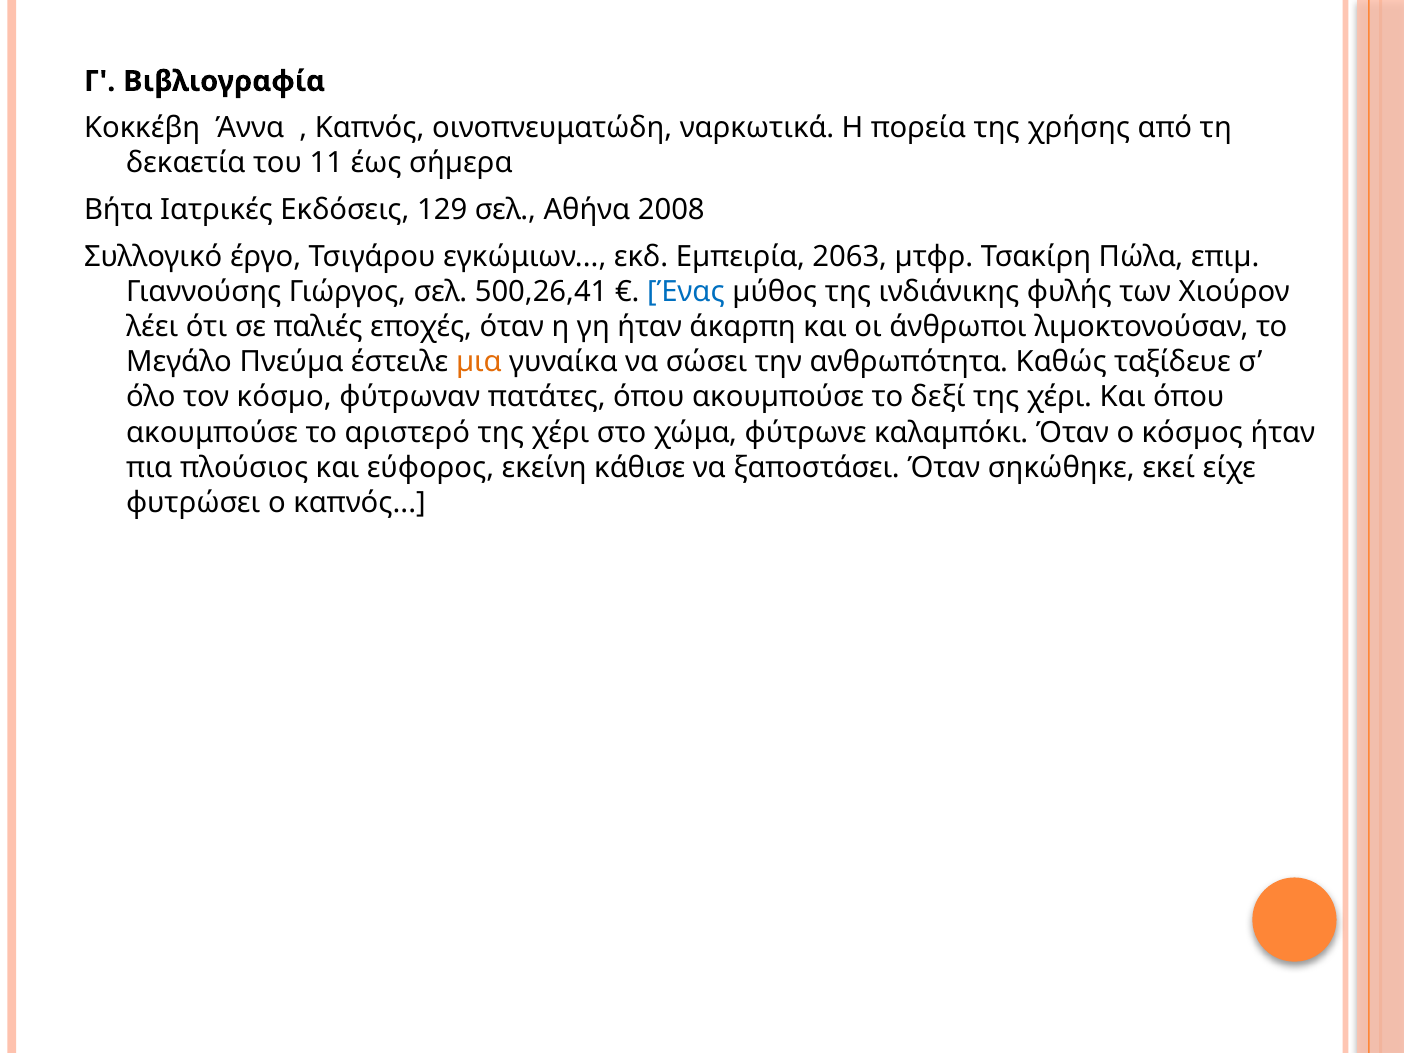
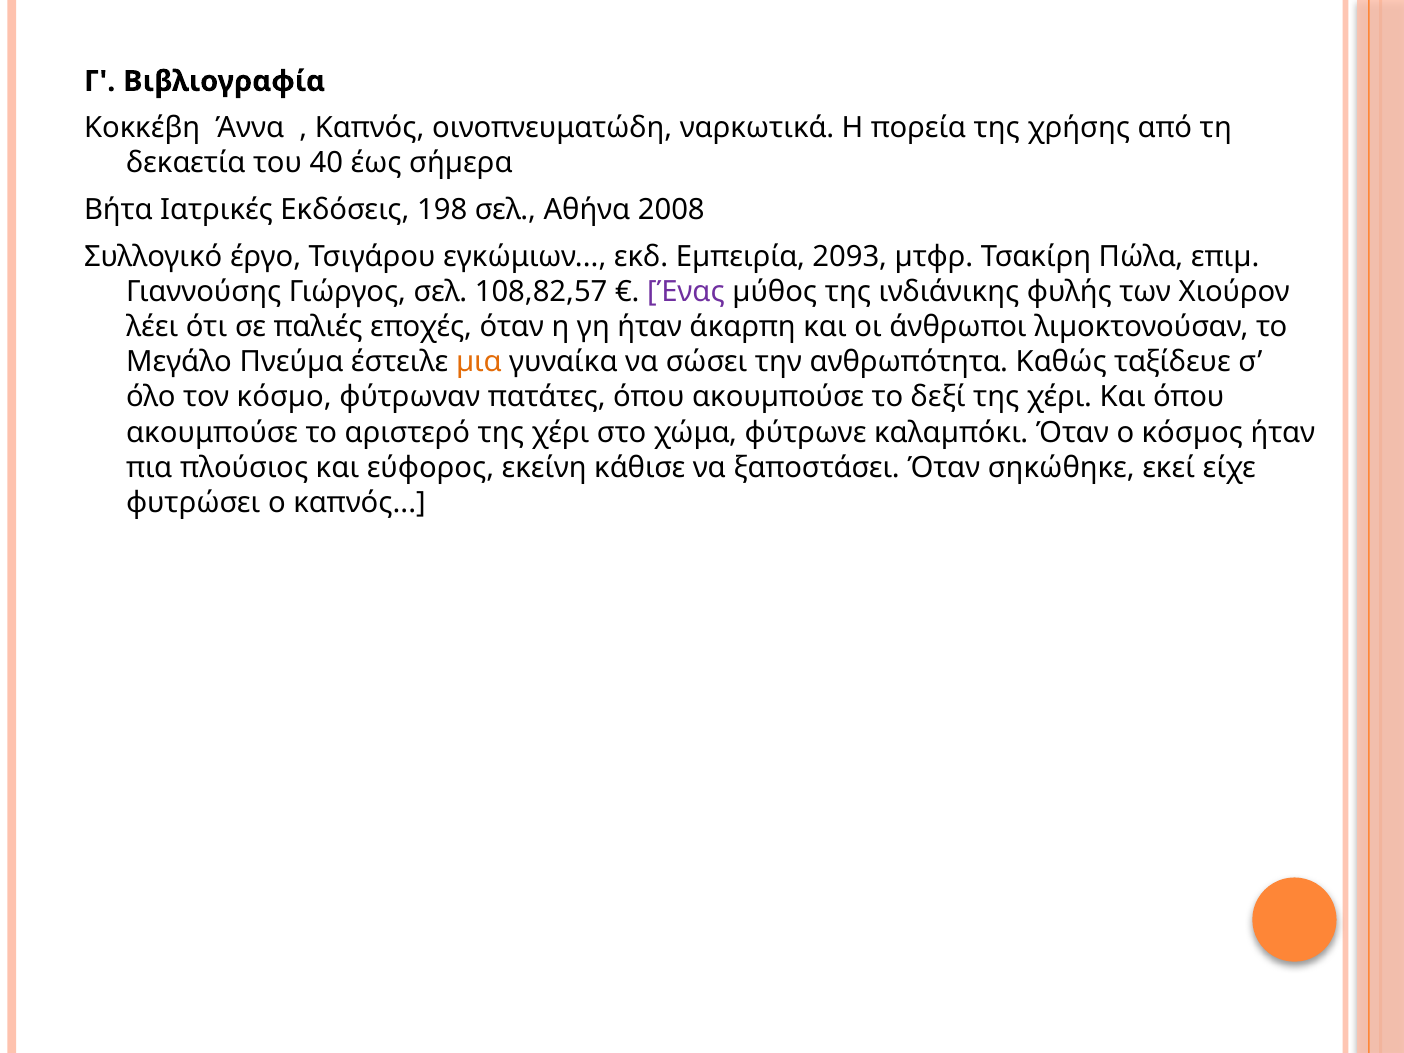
11: 11 -> 40
129: 129 -> 198
2063: 2063 -> 2093
500,26,41: 500,26,41 -> 108,82,57
Ένας colour: blue -> purple
